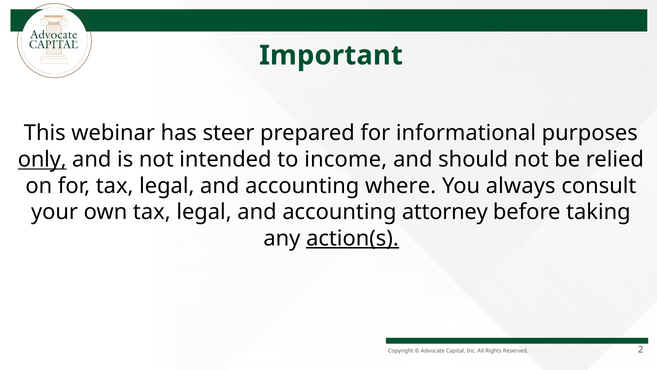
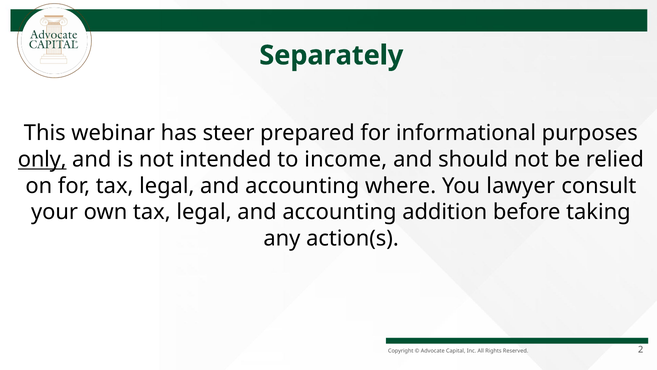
Important: Important -> Separately
always: always -> lawyer
attorney: attorney -> addition
action(s underline: present -> none
